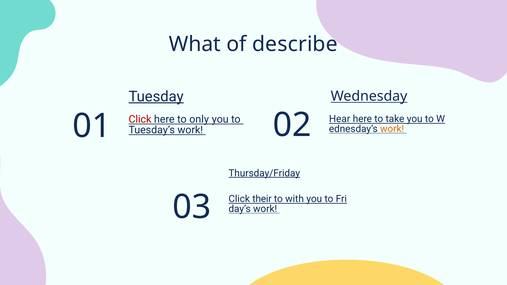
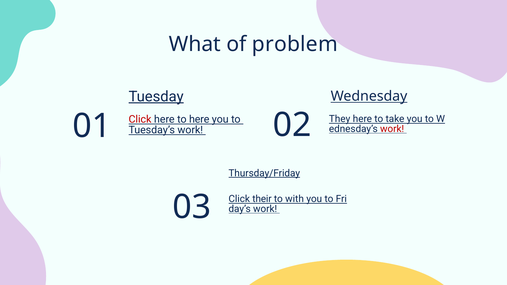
describe: describe -> problem
Hear: Hear -> They
to only: only -> here
work at (392, 129) colour: orange -> red
